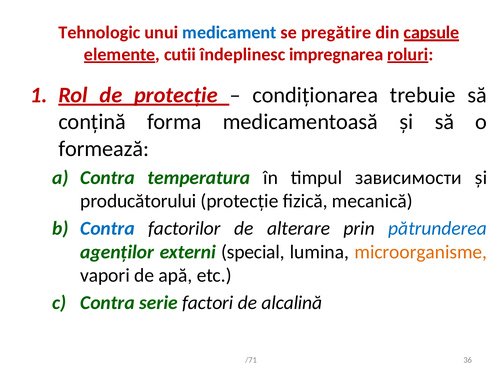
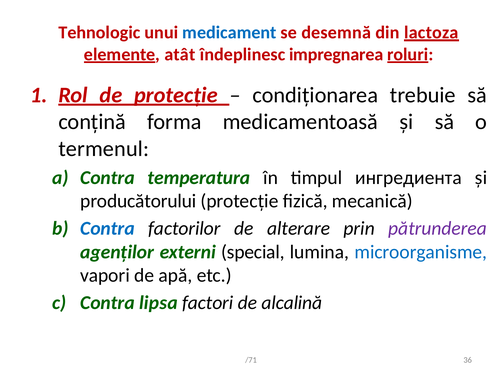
pregătire: pregătire -> desemnă
capsule: capsule -> lactoza
cutii: cutii -> atât
formează: formează -> termenul
зависимости: зависимости -> ингредиента
pătrunderea colour: blue -> purple
microorganisme colour: orange -> blue
serie: serie -> lipsa
